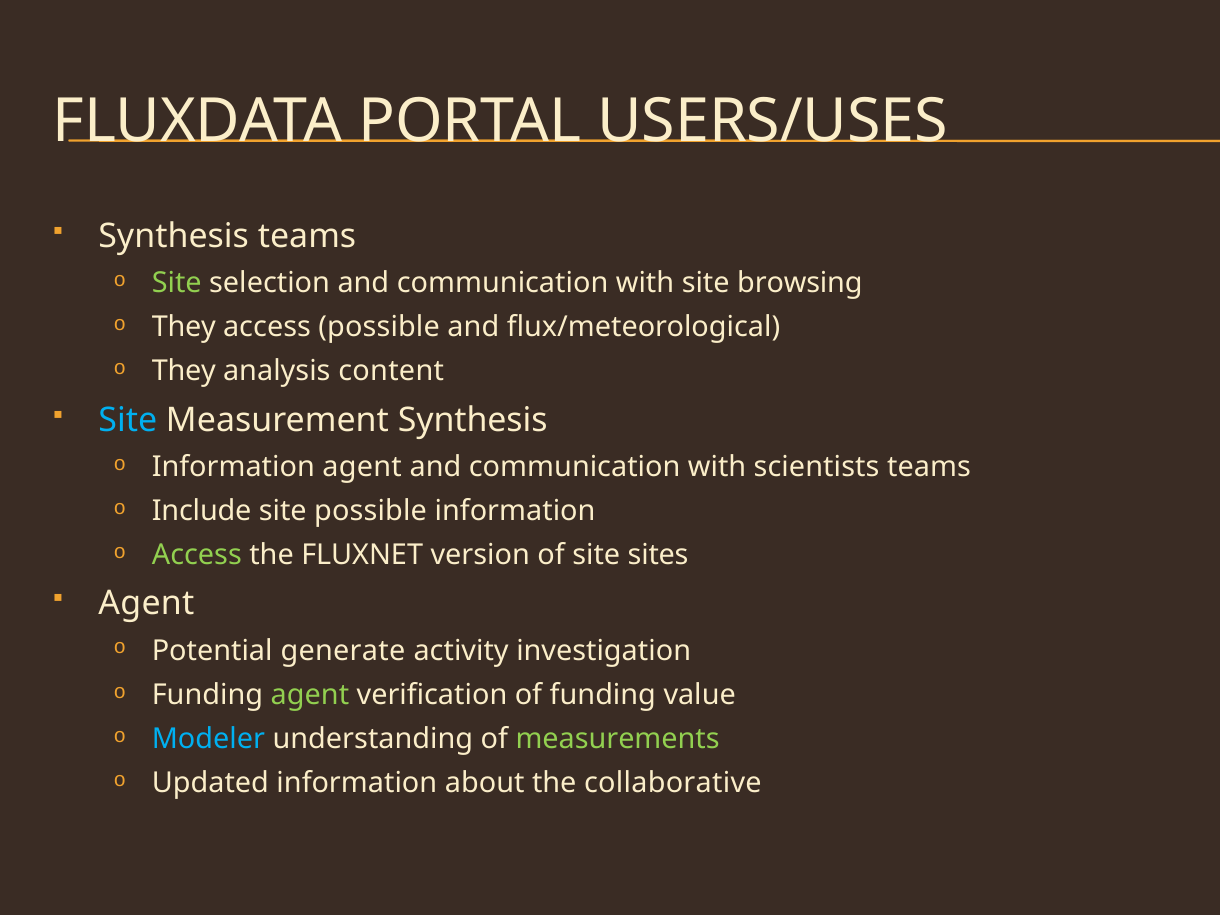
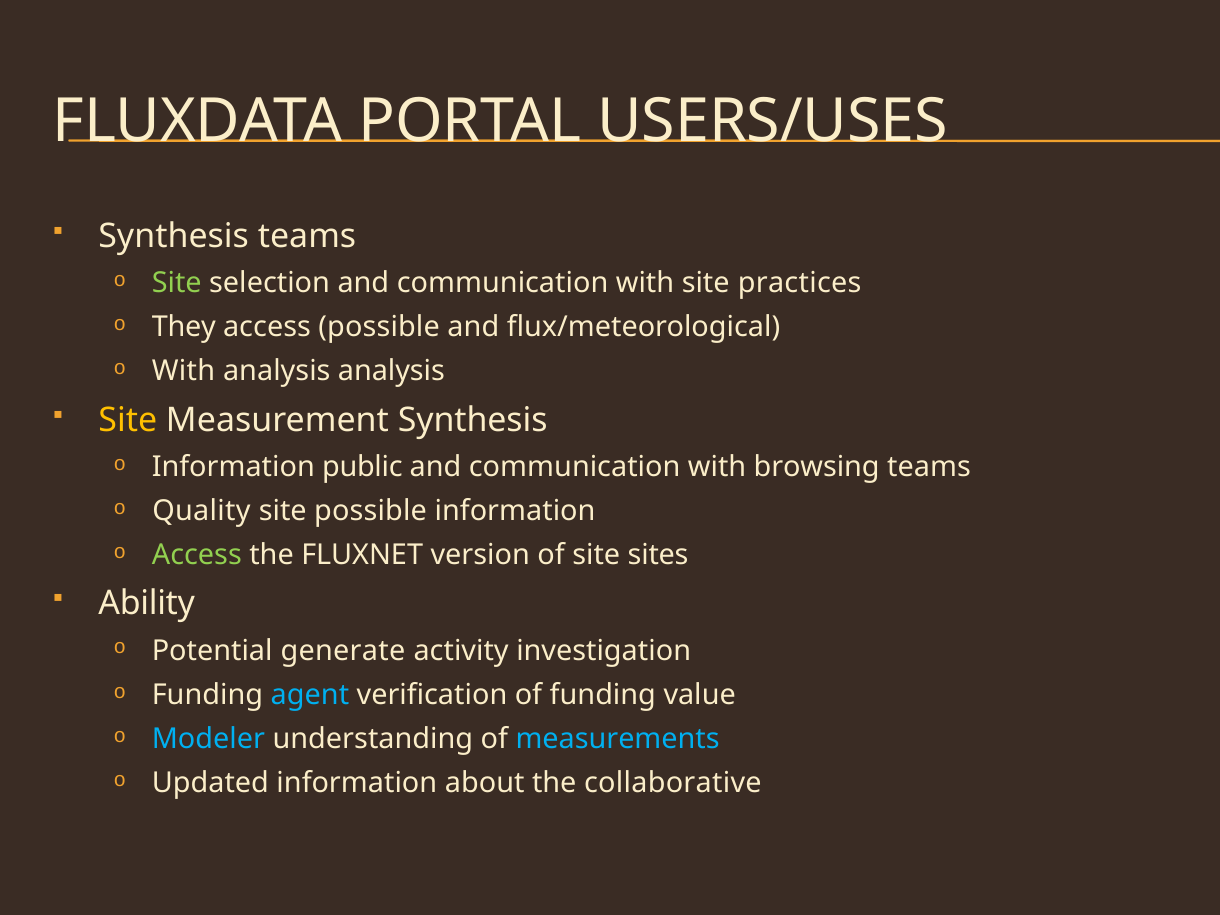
browsing: browsing -> practices
They at (184, 371): They -> With
analysis content: content -> analysis
Site at (128, 420) colour: light blue -> yellow
Information agent: agent -> public
scientists: scientists -> browsing
Include: Include -> Quality
Agent at (146, 604): Agent -> Ability
agent at (310, 695) colour: light green -> light blue
measurements colour: light green -> light blue
